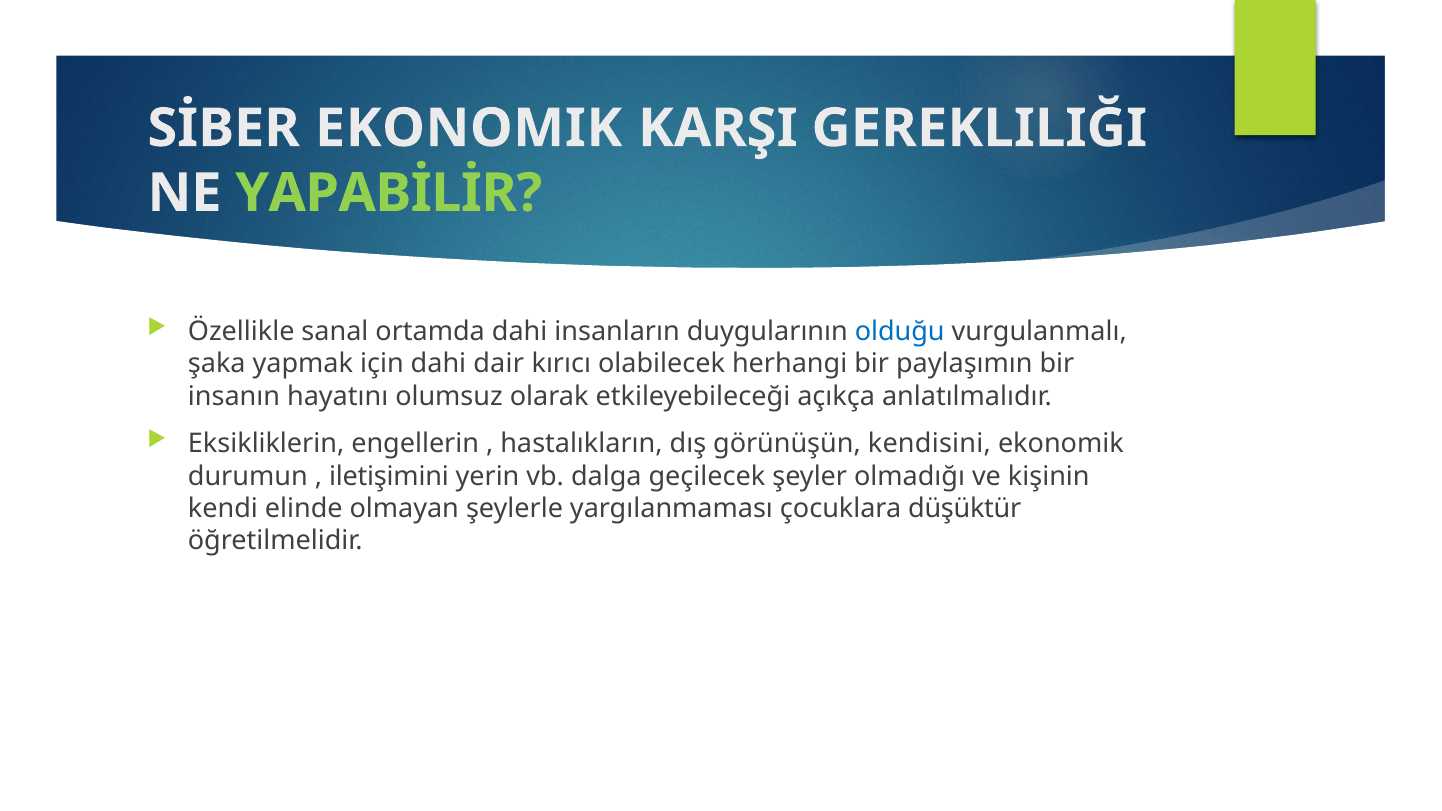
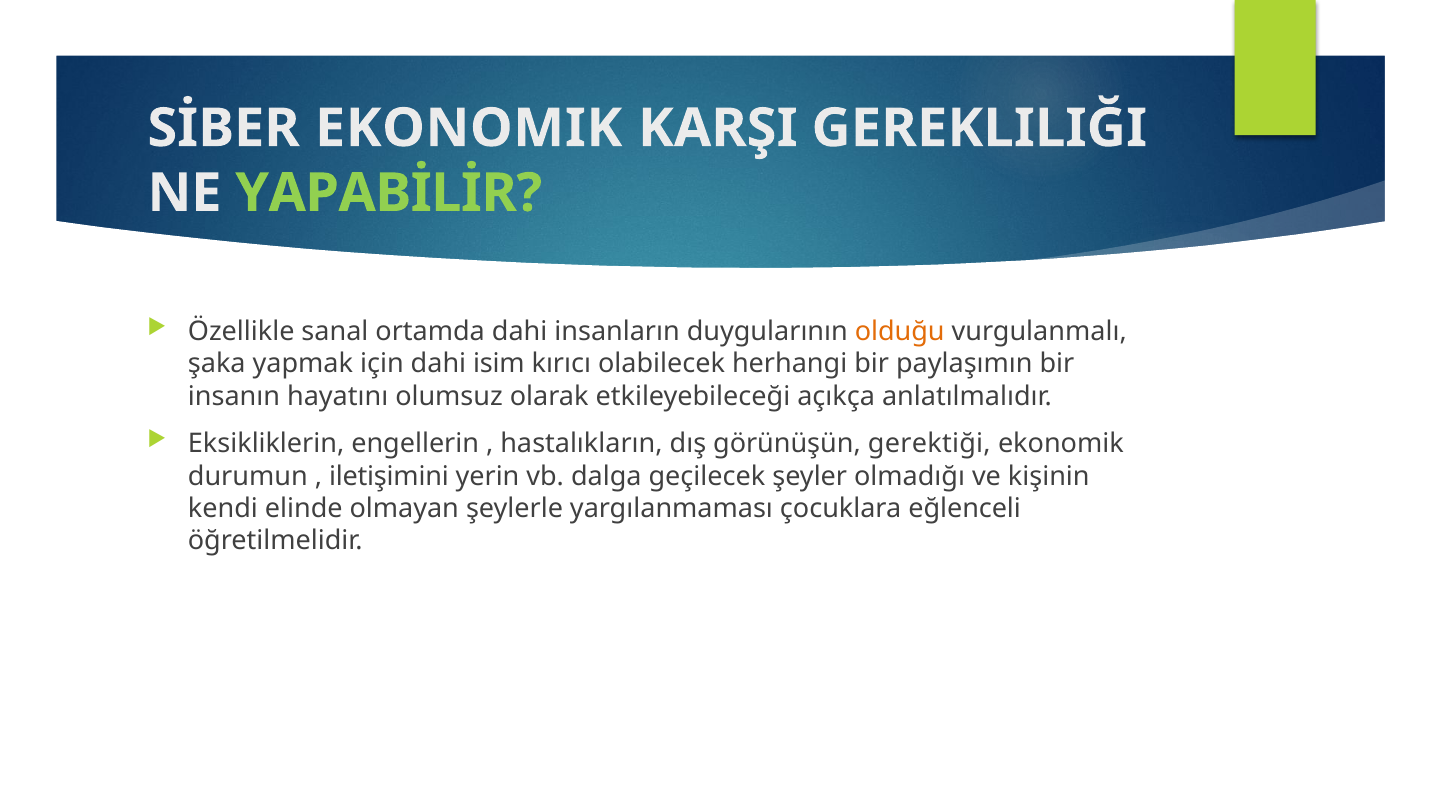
olduğu colour: blue -> orange
dair: dair -> isim
kendisini: kendisini -> gerektiği
düşüktür: düşüktür -> eğlenceli
